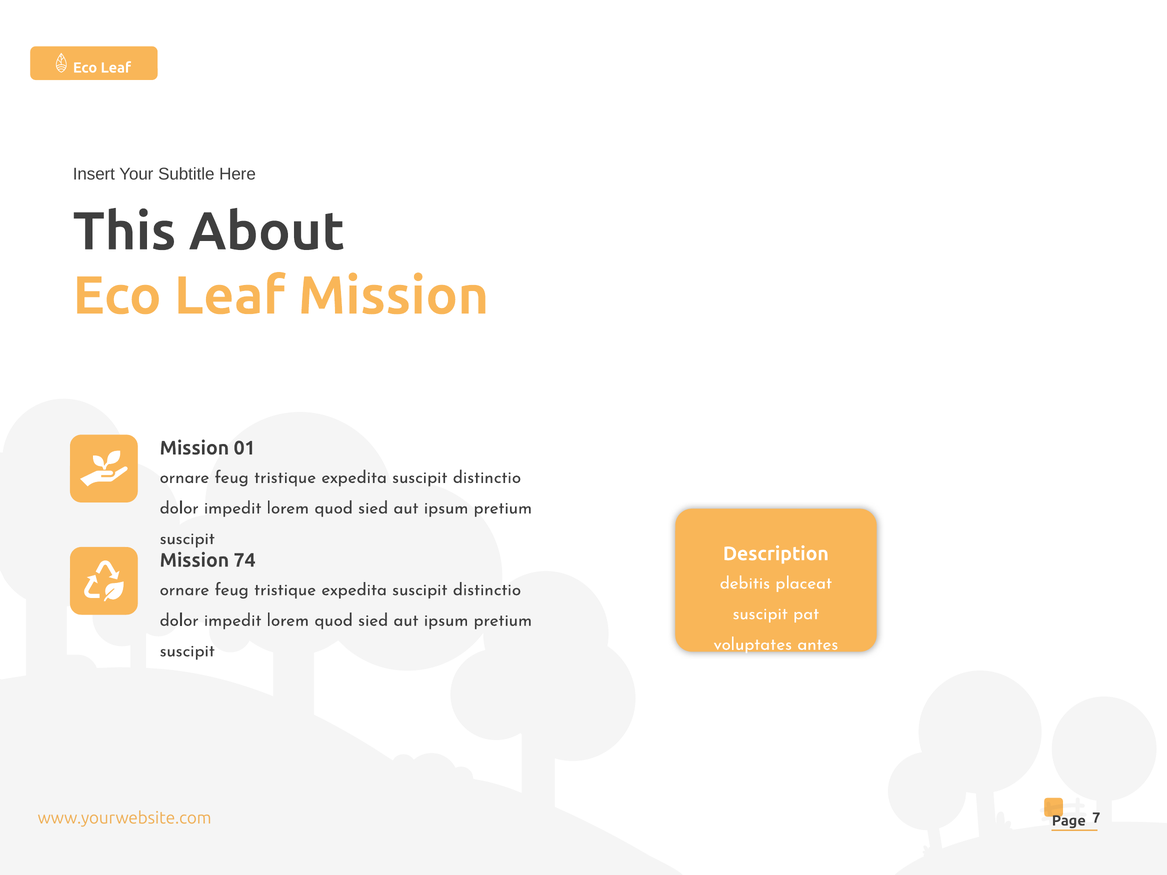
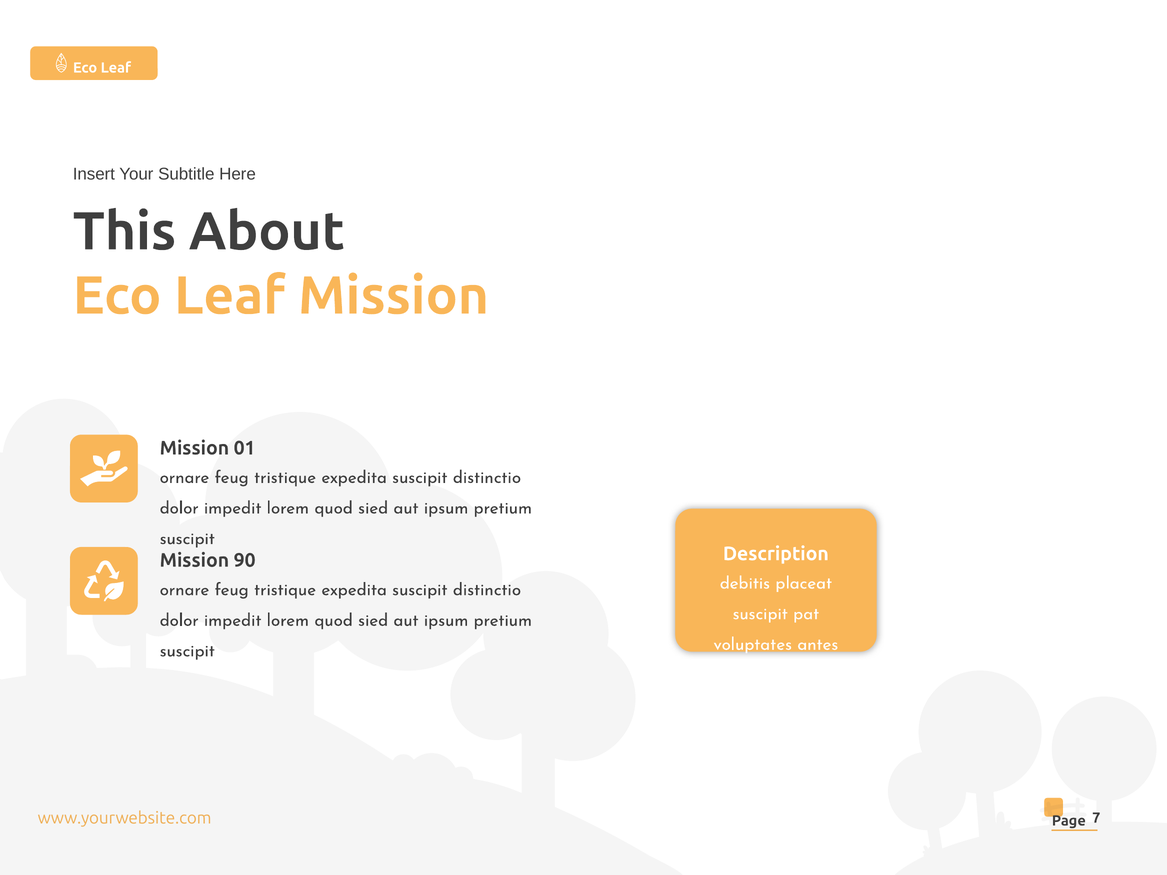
74: 74 -> 90
